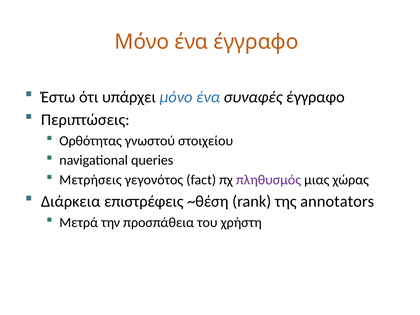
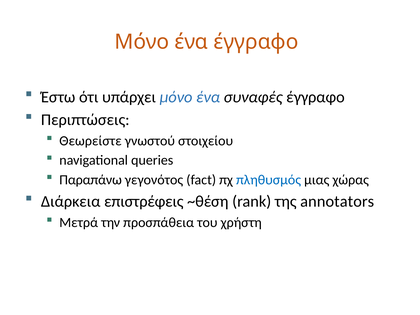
Ορθότητας: Ορθότητας -> Θεωρείστε
Μετρήσεις: Μετρήσεις -> Παραπάνω
πληθυσμός colour: purple -> blue
